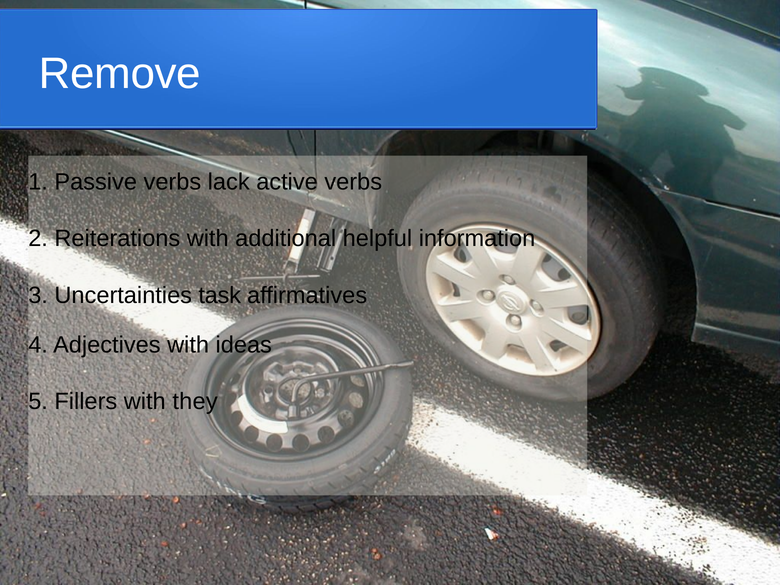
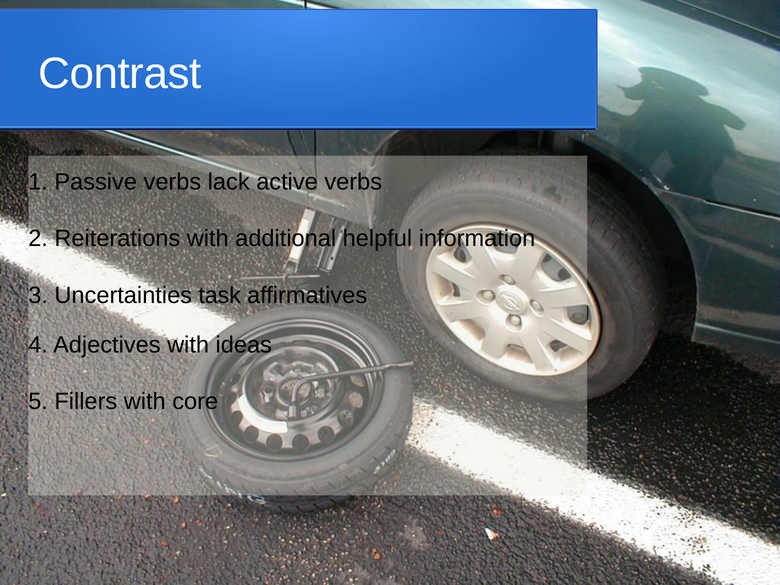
Remove: Remove -> Contrast
they: they -> core
